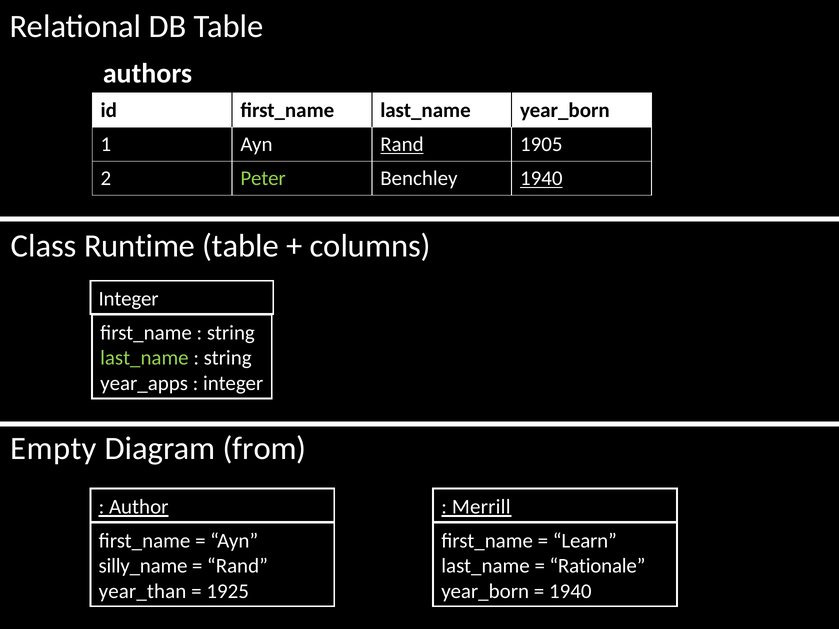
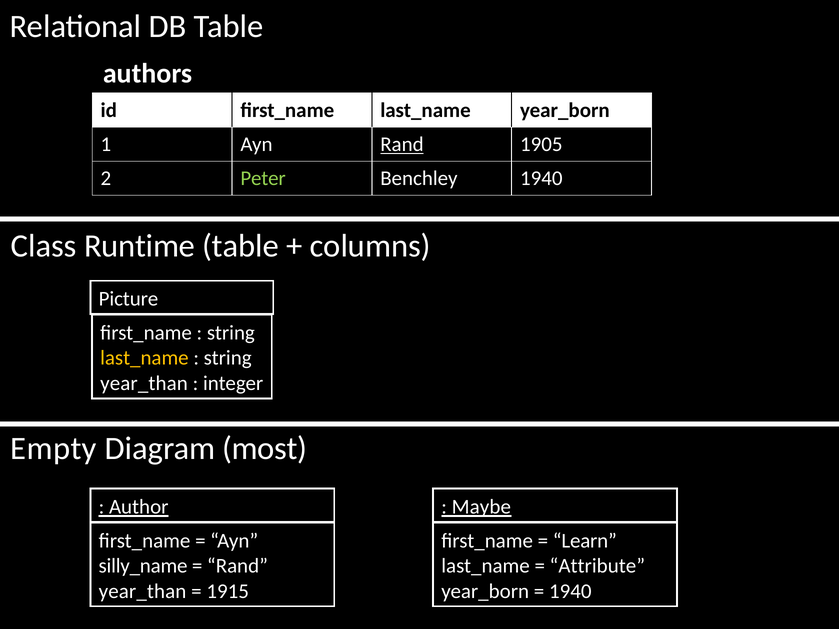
1940 at (541, 179) underline: present -> none
Integer at (129, 299): Integer -> Picture
last_name at (144, 358) colour: light green -> yellow
year_apps at (144, 383): year_apps -> year_than
from: from -> most
Merrill: Merrill -> Maybe
Rationale: Rationale -> Attribute
1925: 1925 -> 1915
